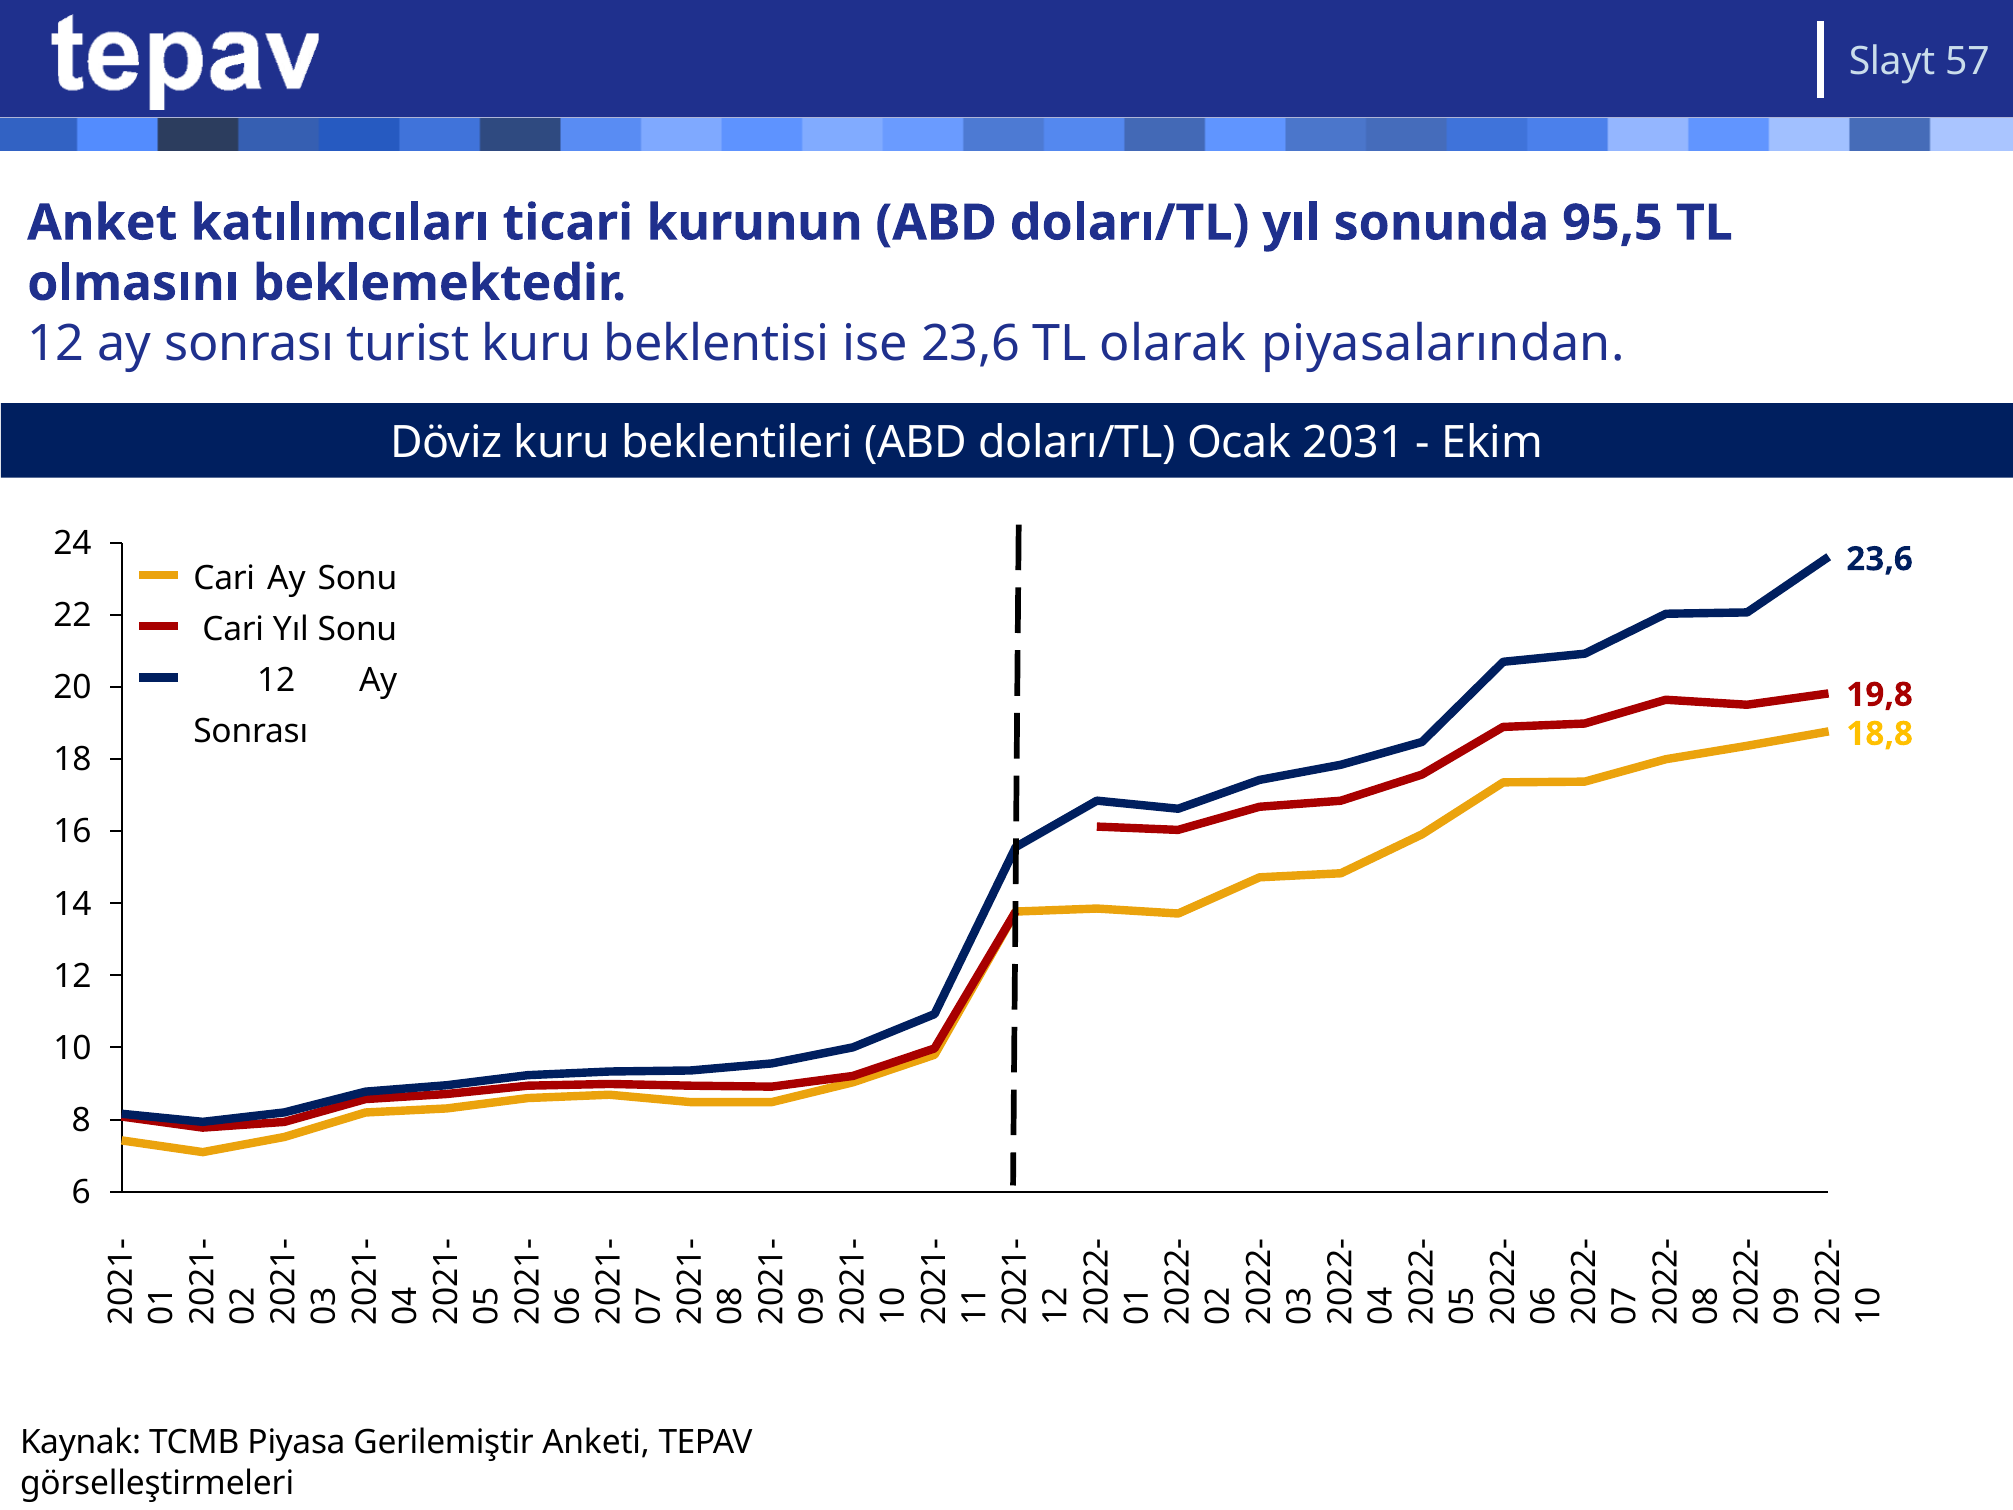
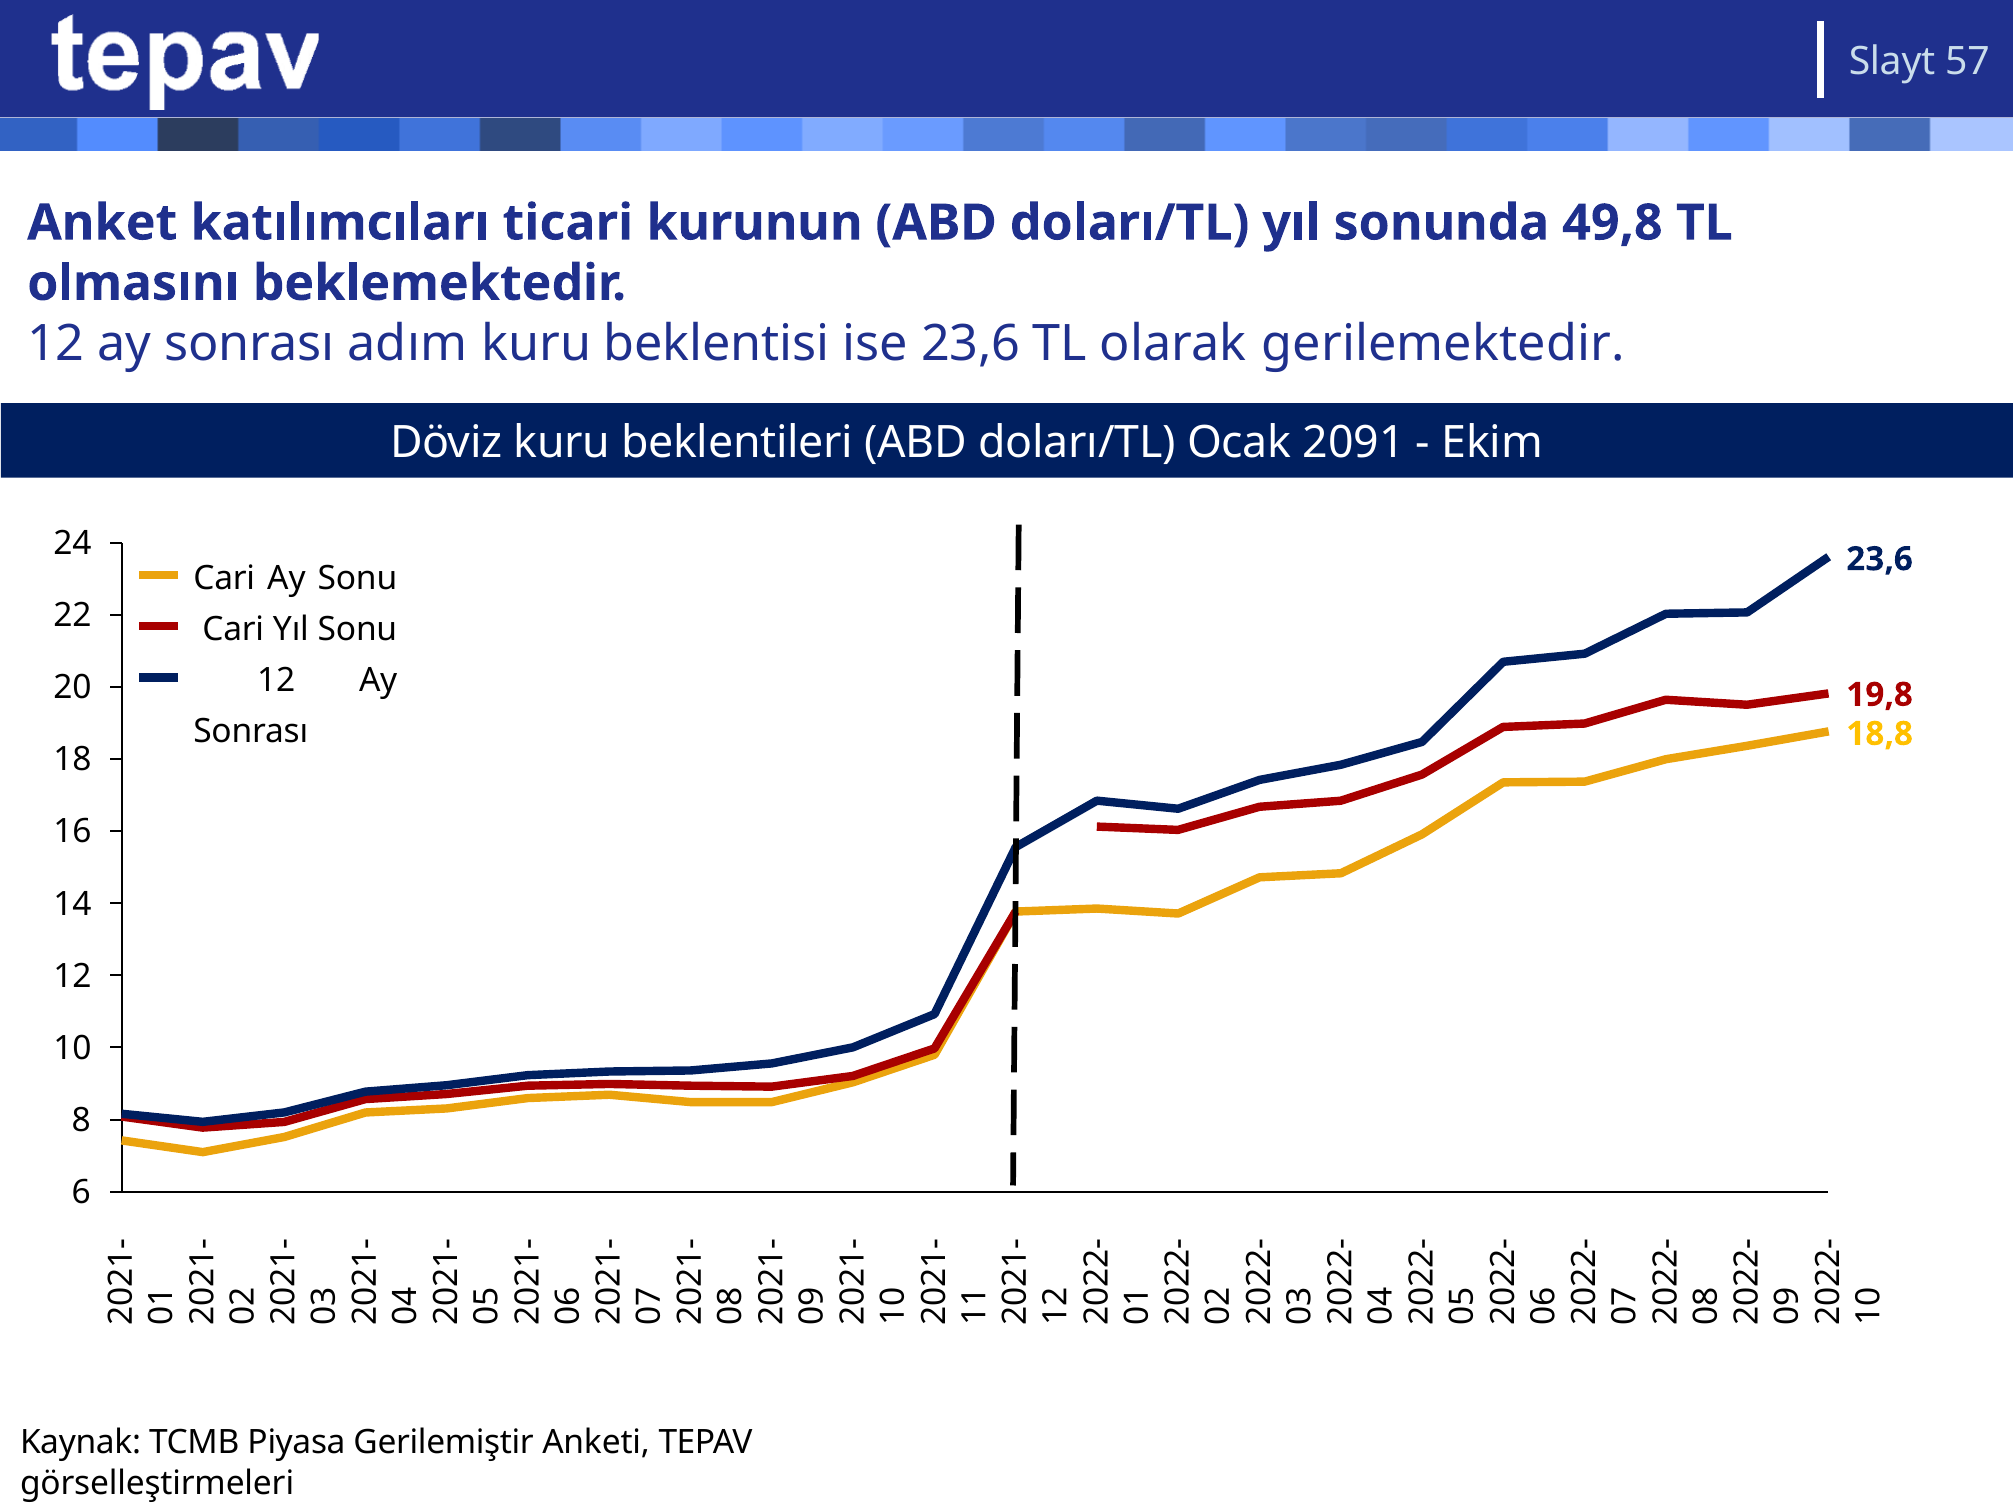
95,5: 95,5 -> 49,8
turist: turist -> adım
piyasalarından: piyasalarından -> gerilemektedir
2031: 2031 -> 2091
